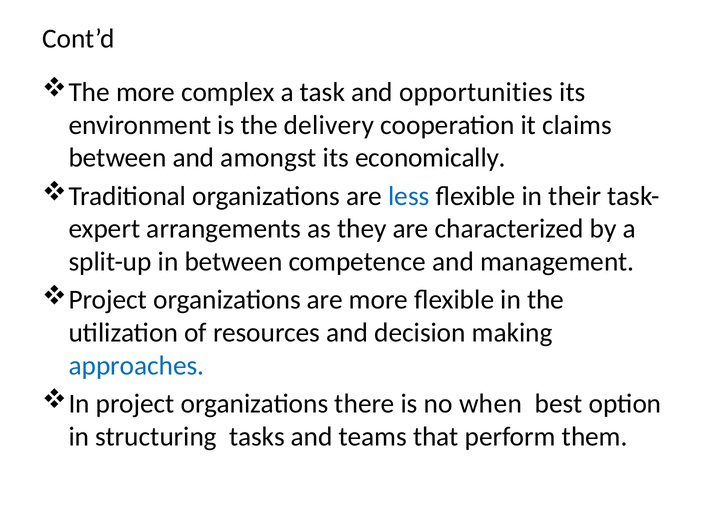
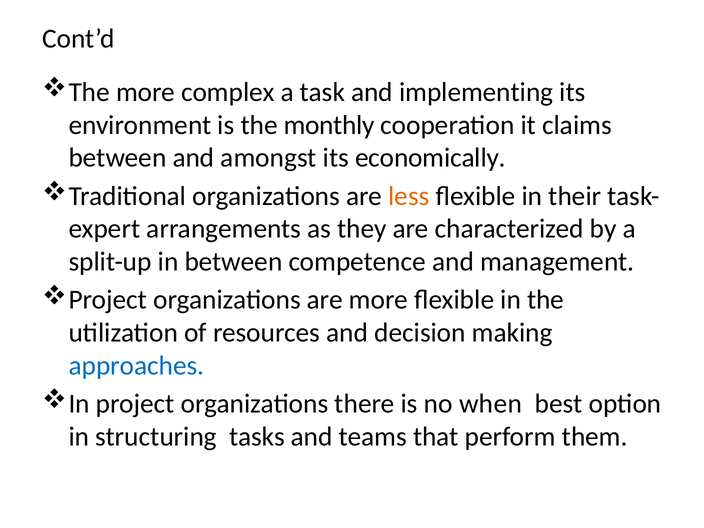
opportunities: opportunities -> implementing
delivery: delivery -> monthly
less colour: blue -> orange
